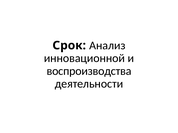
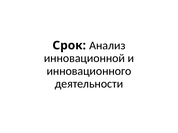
воспроизводства: воспроизводства -> инновационного
